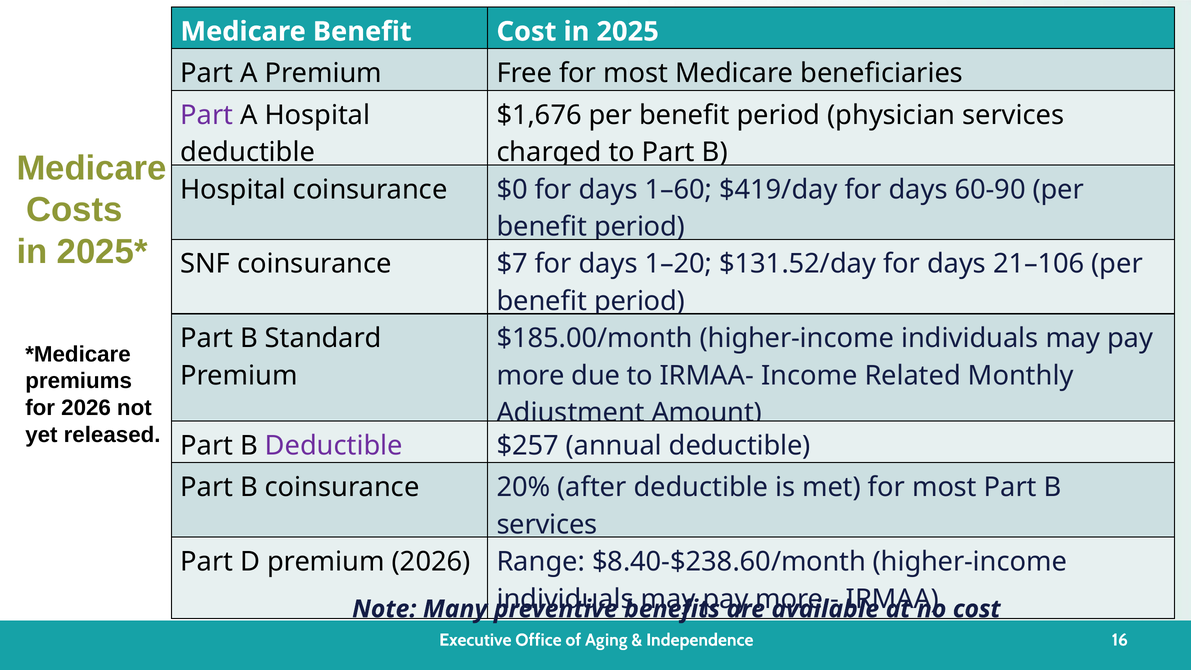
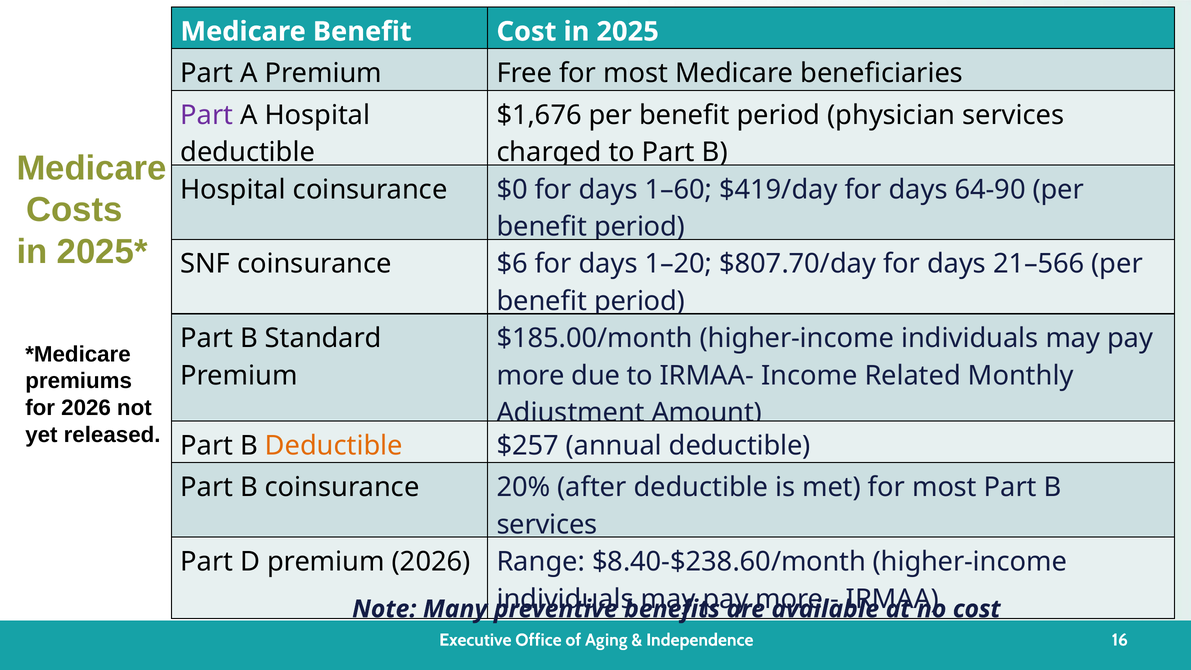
60-90: 60-90 -> 64-90
$7: $7 -> $6
$131.52/day: $131.52/day -> $807.70/day
21–106: 21–106 -> 21–566
Deductible at (334, 446) colour: purple -> orange
